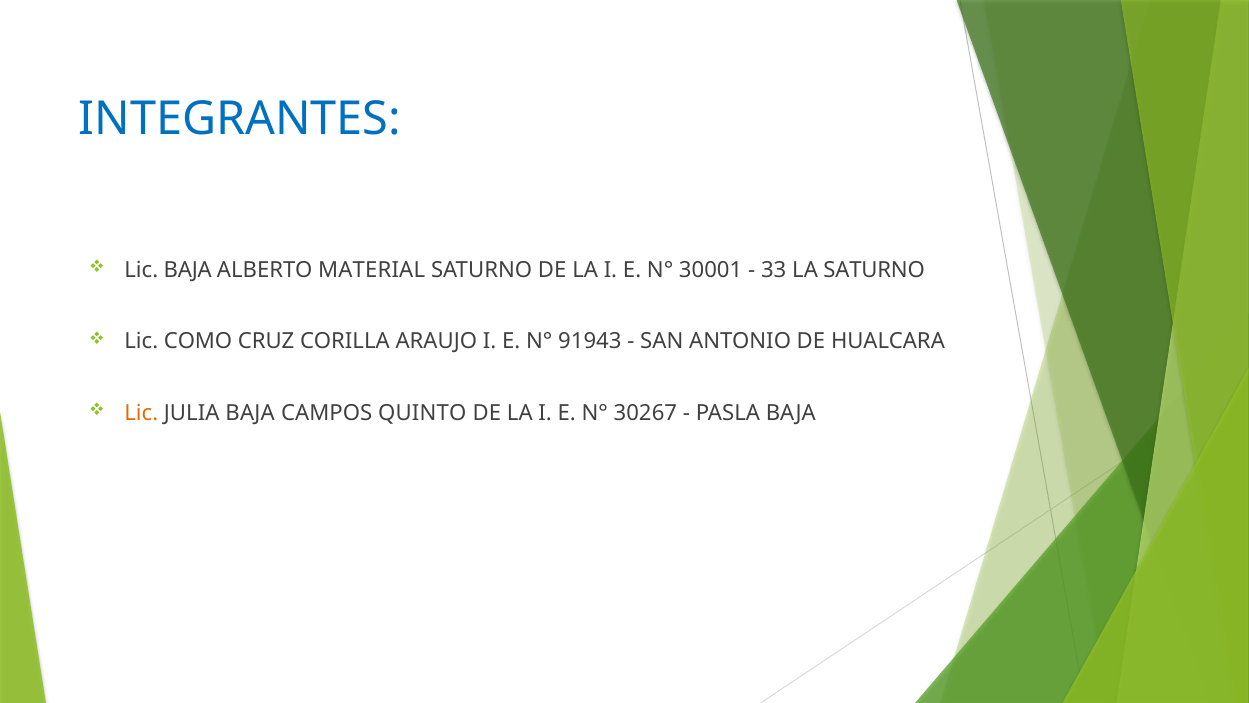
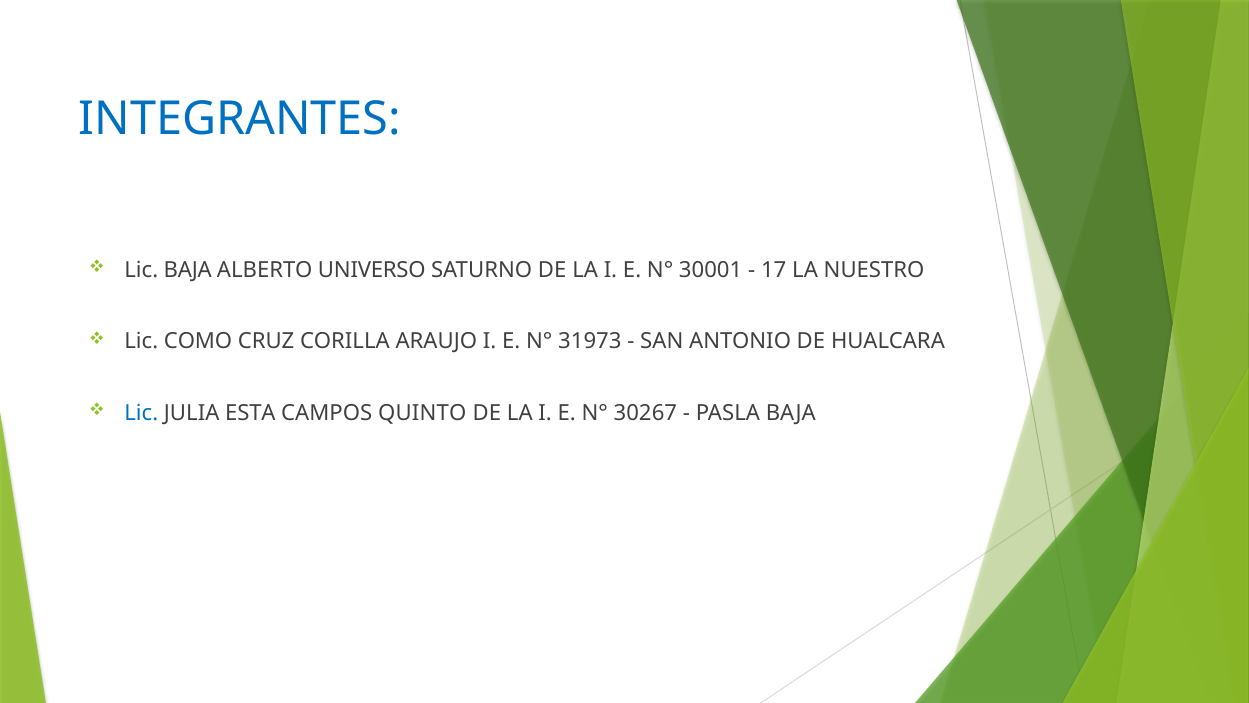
MATERIAL: MATERIAL -> UNIVERSO
33: 33 -> 17
LA SATURNO: SATURNO -> NUESTRO
91943: 91943 -> 31973
Lic at (141, 413) colour: orange -> blue
JULIA BAJA: BAJA -> ESTA
